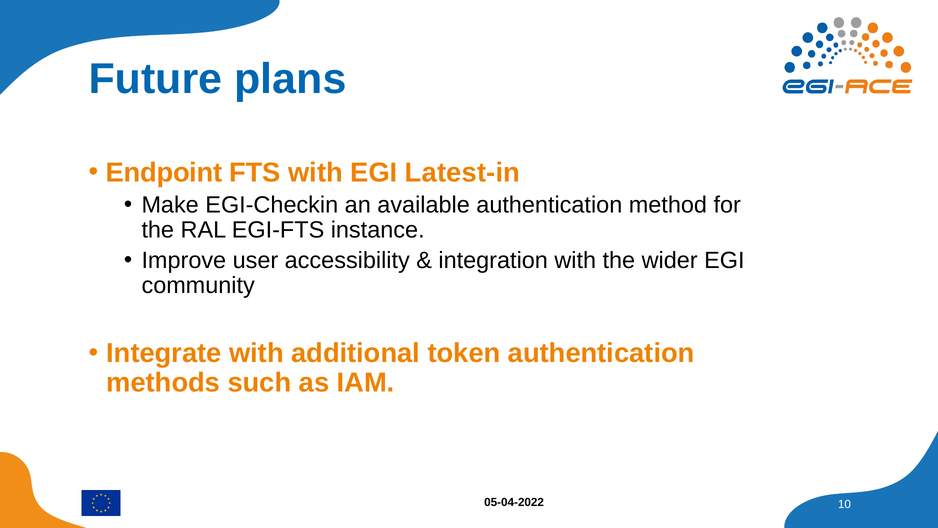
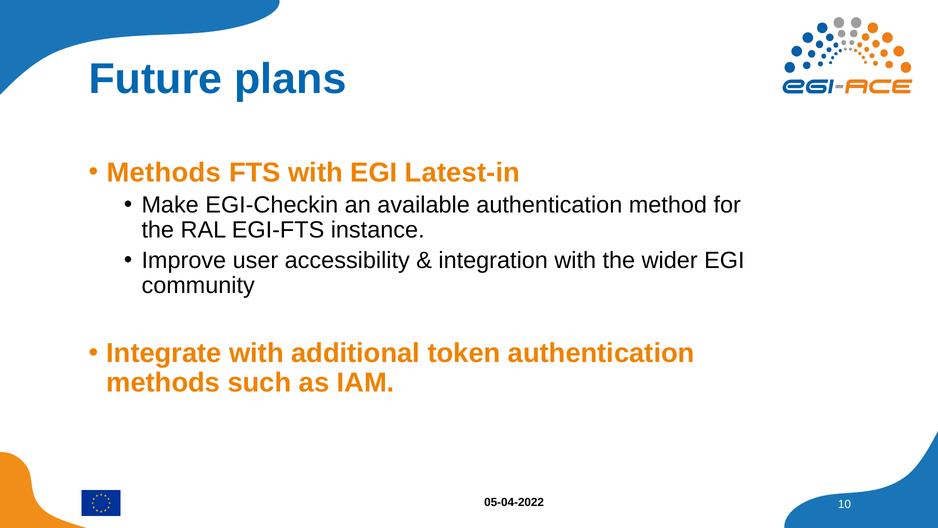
Endpoint at (164, 172): Endpoint -> Methods
